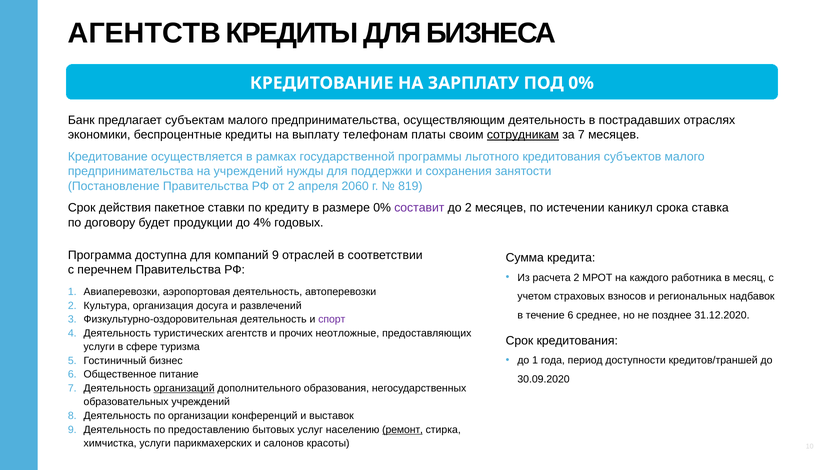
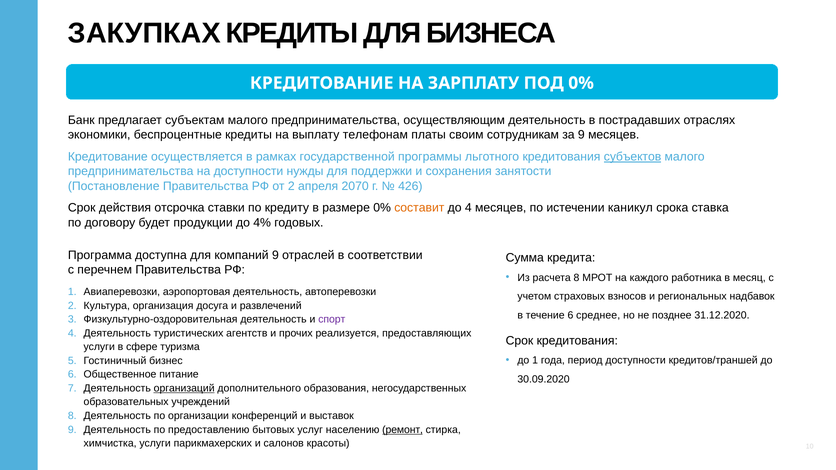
АГЕНТСТВ at (145, 33): АГЕНТСТВ -> ЗАКУПКАХ
сотрудникам underline: present -> none
за 7: 7 -> 9
субъектов underline: none -> present
на учреждений: учреждений -> доступности
2060: 2060 -> 2070
819: 819 -> 426
пакетное: пакетное -> отсрочка
составит colour: purple -> orange
до 2: 2 -> 4
расчета 2: 2 -> 8
неотложные: неотложные -> реализуется
